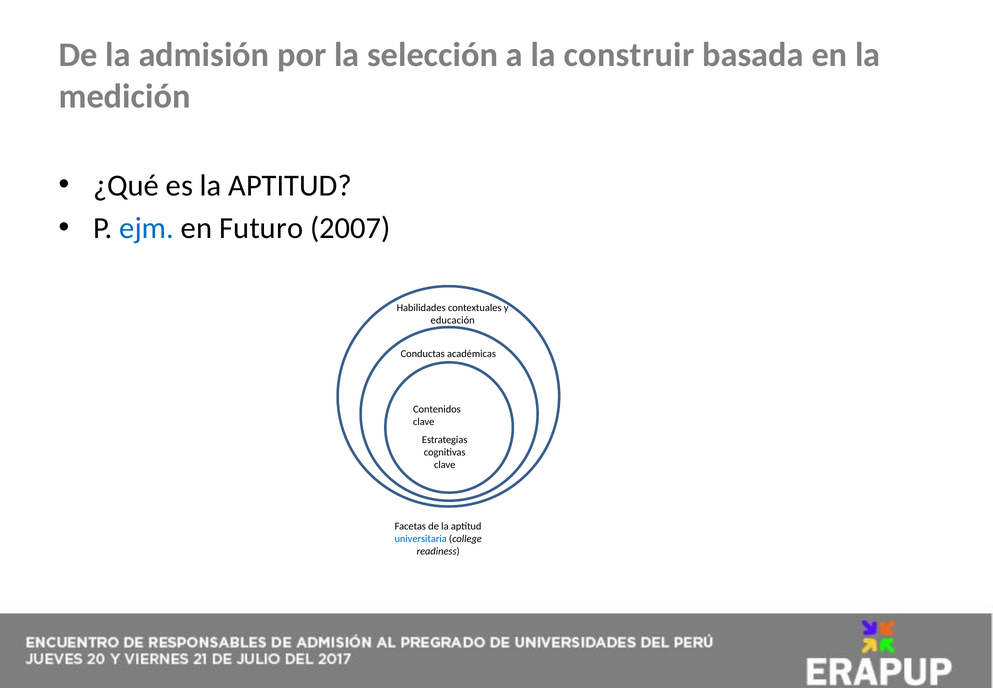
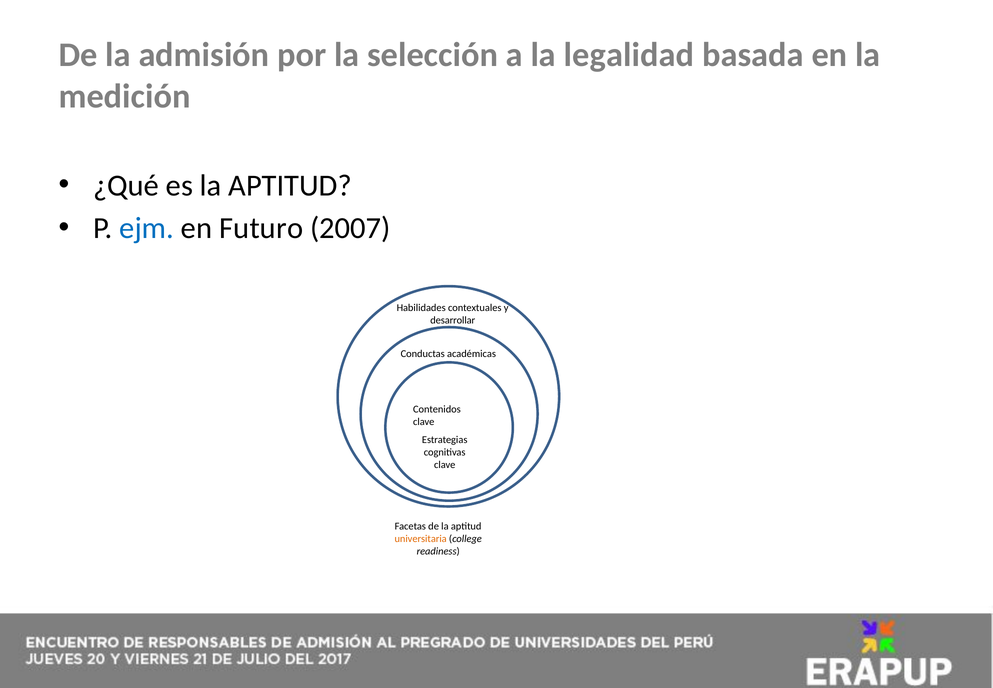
construir: construir -> legalidad
educación at (453, 320): educación -> desarrollar
universitaria colour: blue -> orange
